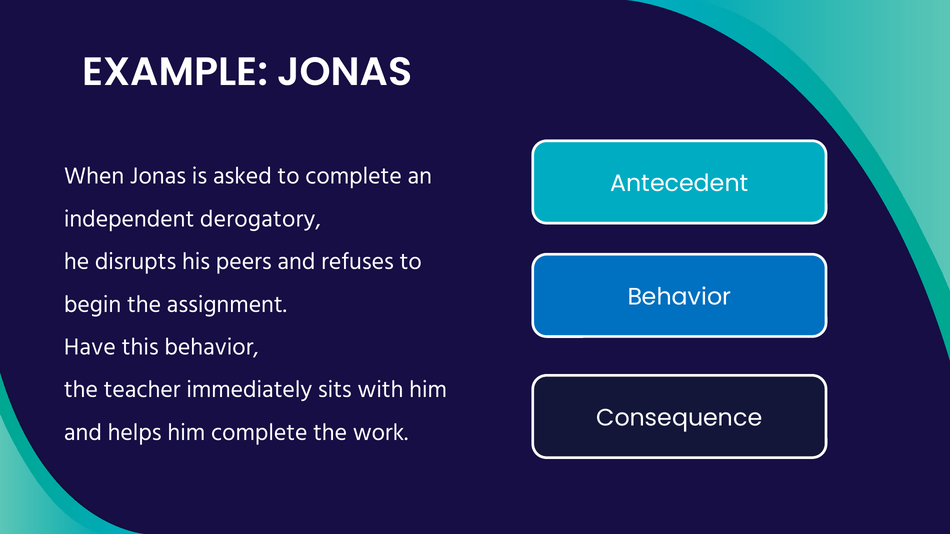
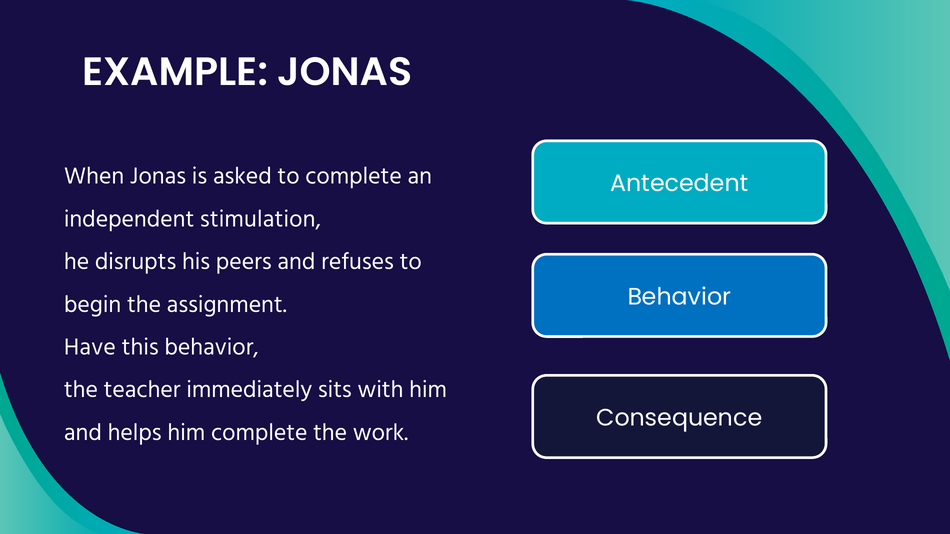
derogatory: derogatory -> stimulation
